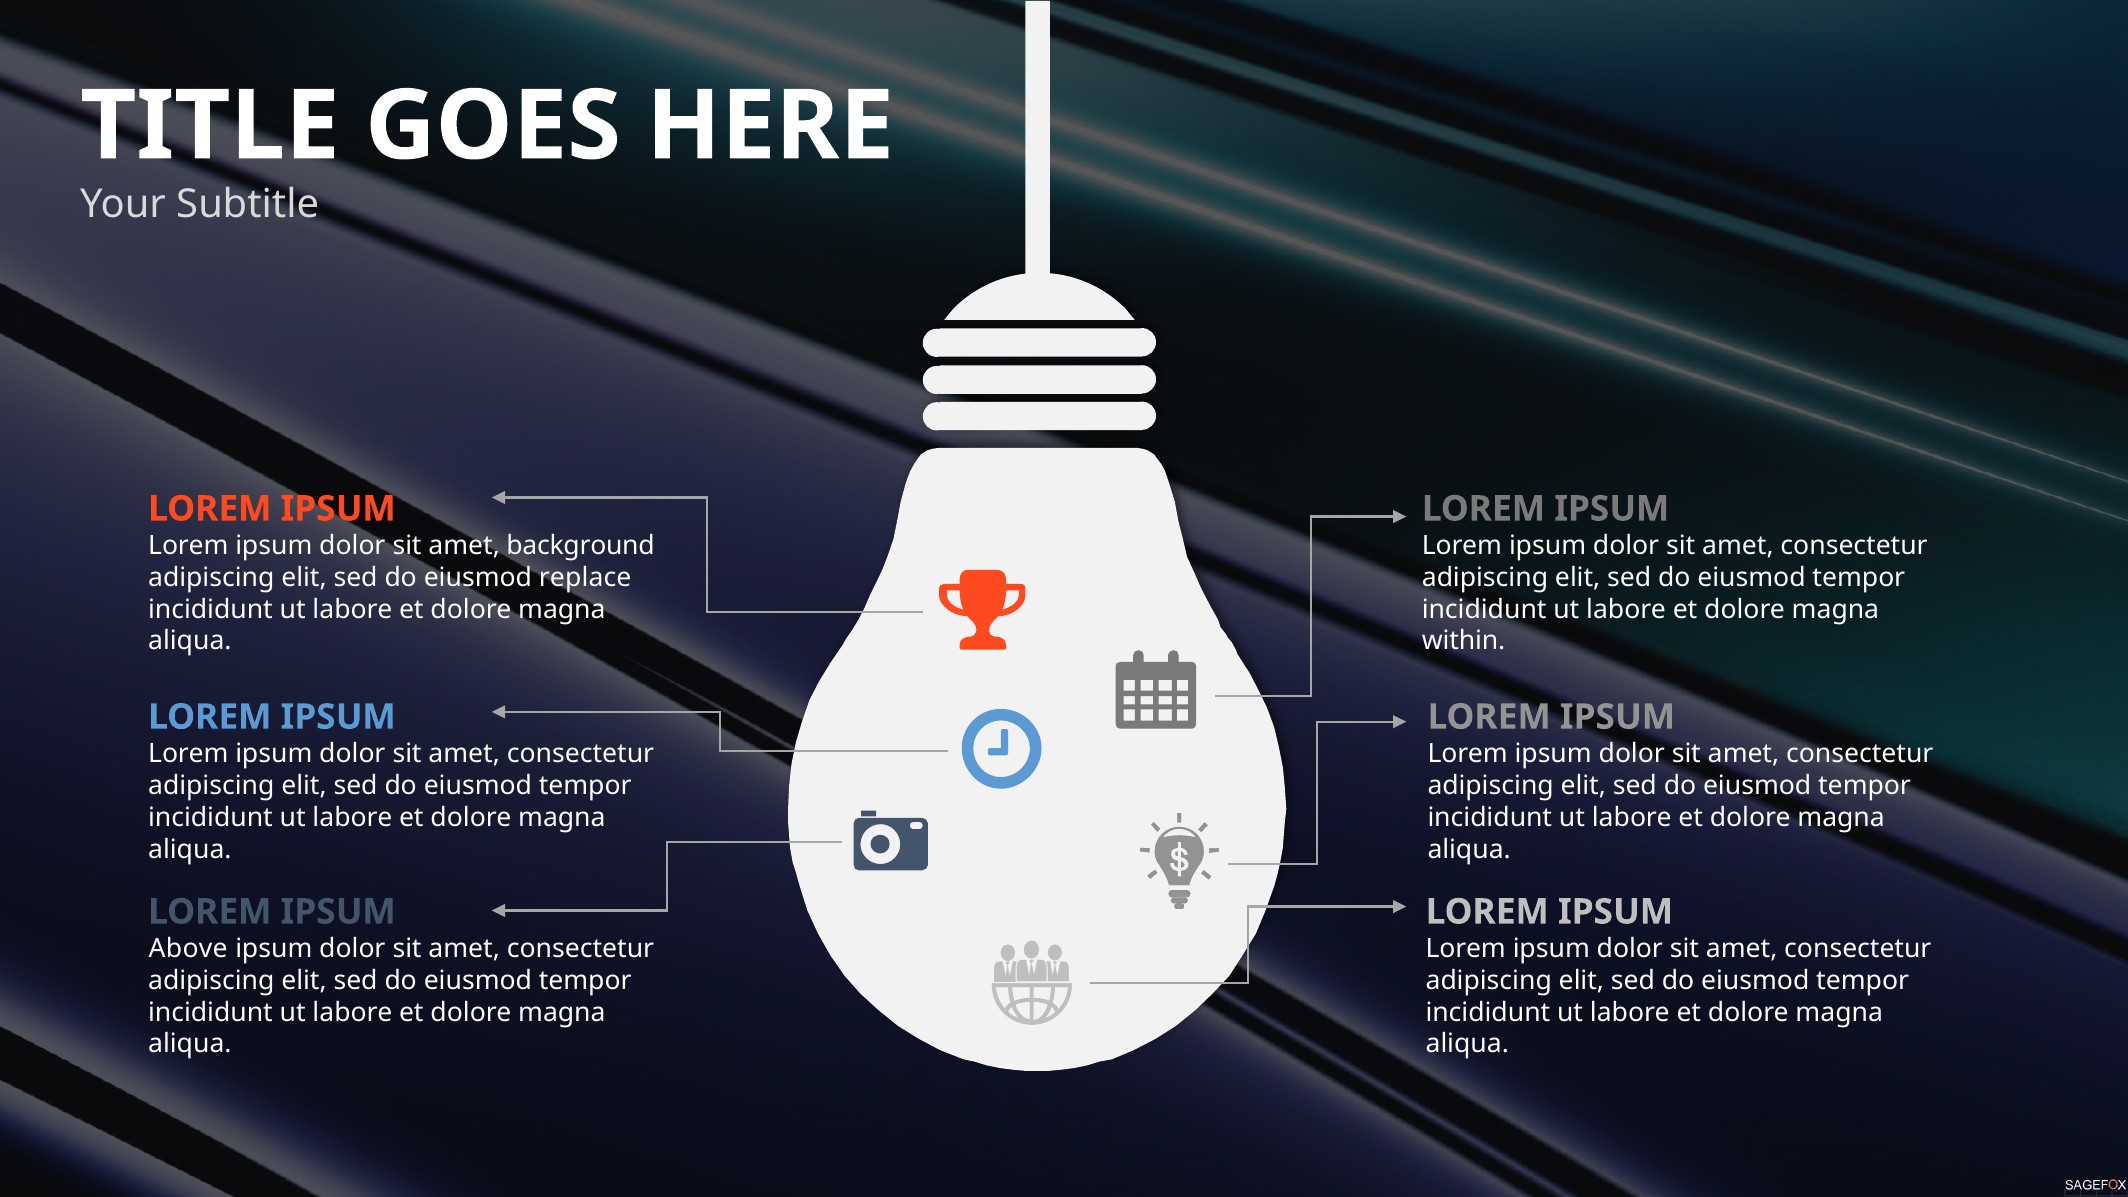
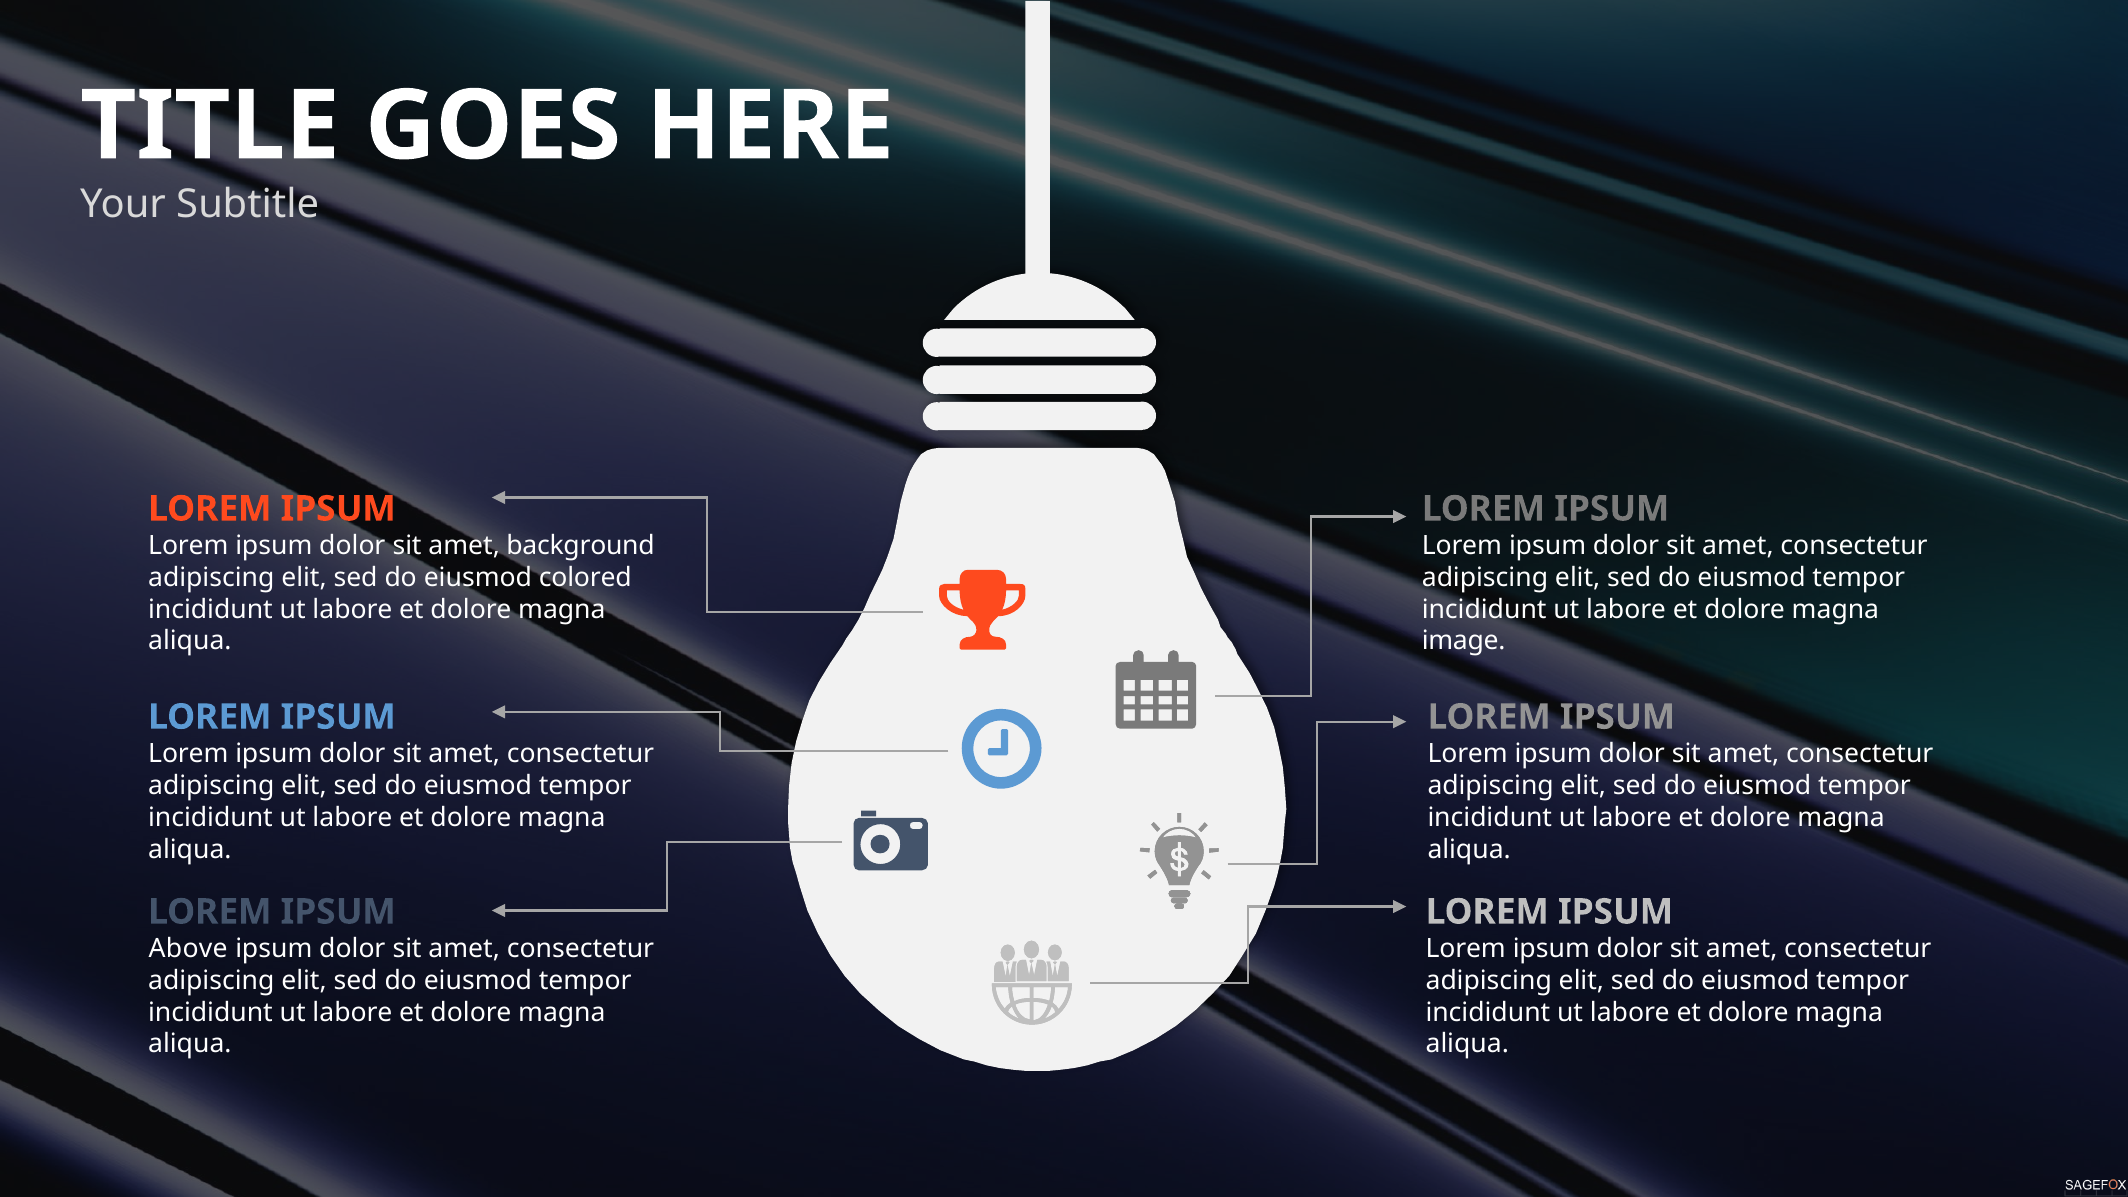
replace: replace -> colored
within: within -> image
